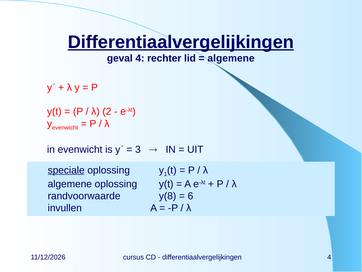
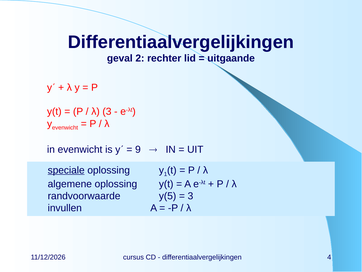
Differentiaalvergelijkingen at (181, 42) underline: present -> none
geval 4: 4 -> 2
algemene at (231, 58): algemene -> uitgaande
λ 2: 2 -> 3
3: 3 -> 9
y(8: y(8 -> y(5
6 at (190, 196): 6 -> 3
